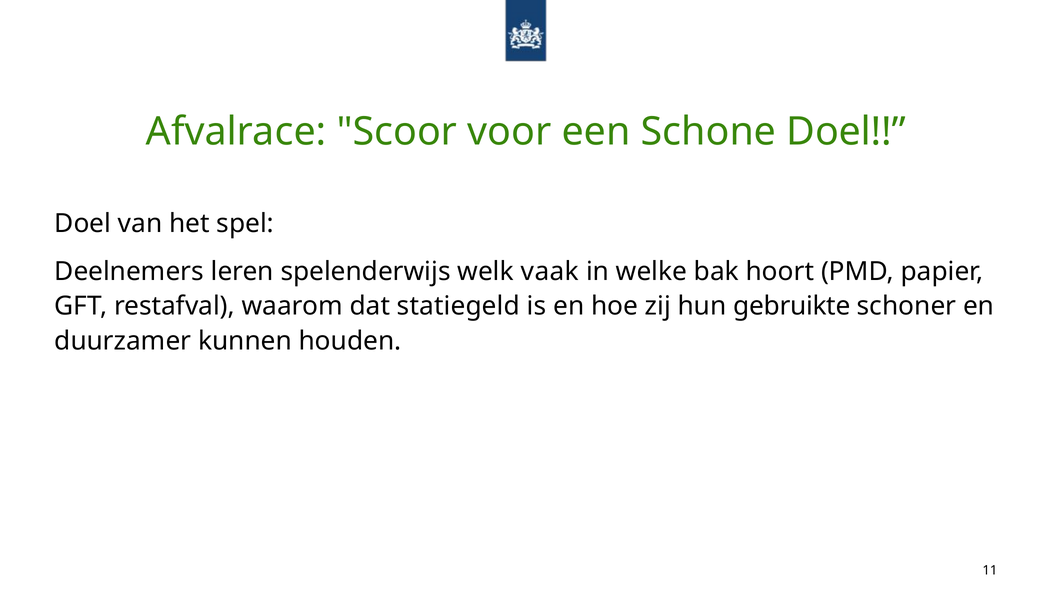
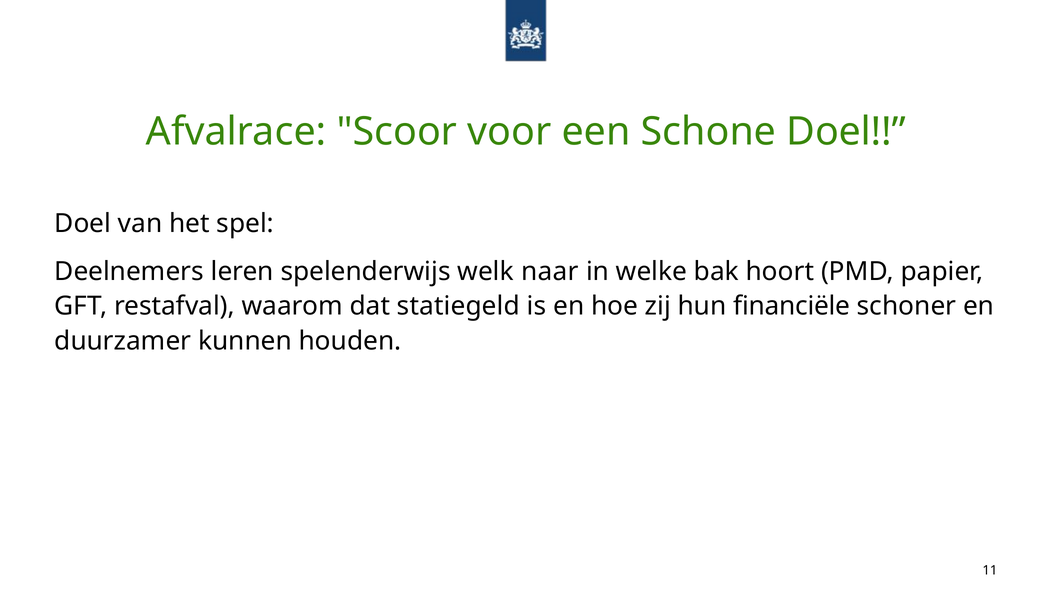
vaak: vaak -> naar
gebruikte: gebruikte -> financiële
